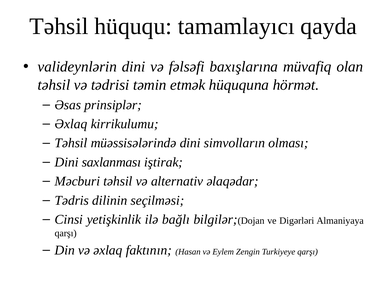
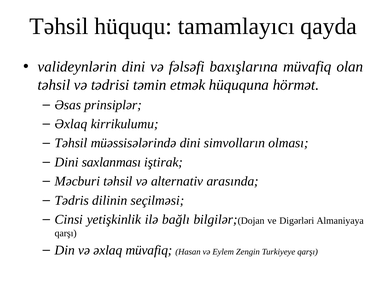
əlaqədar: əlaqədar -> arasında
əxlaq faktının: faktının -> müvafiq
